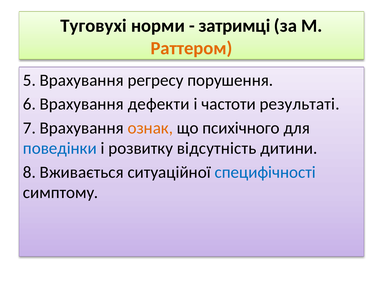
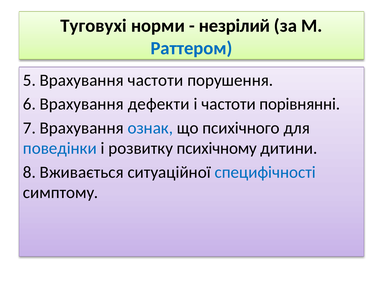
затримці: затримці -> незрілий
Раттером colour: orange -> blue
Врахування регресу: регресу -> частоти
результаті: результаті -> порівнянні
ознак colour: orange -> blue
відсутність: відсутність -> психічному
